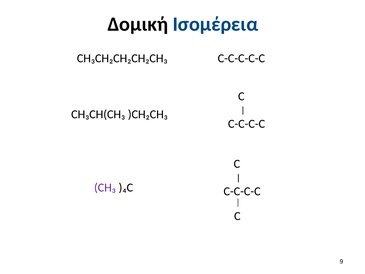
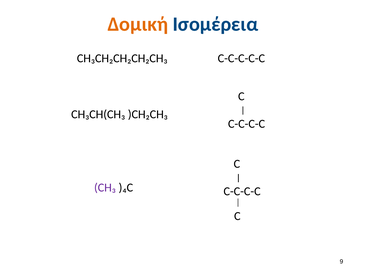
Δομική colour: black -> orange
